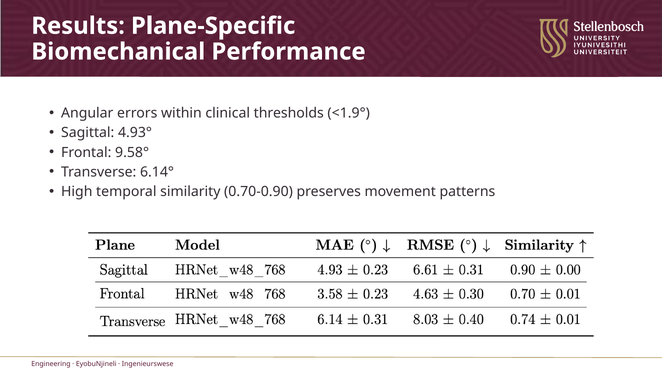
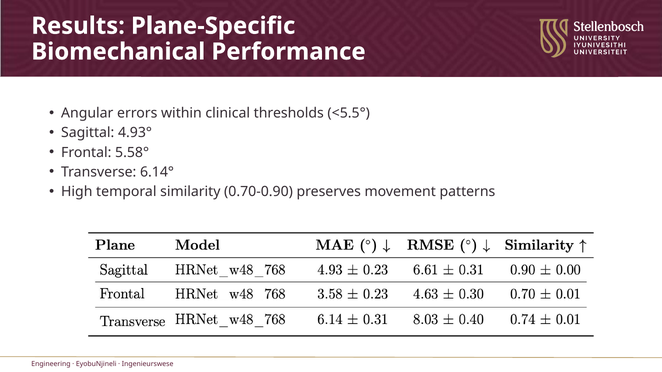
<1.9°: <1.9° -> <5.5°
9.58°: 9.58° -> 5.58°
